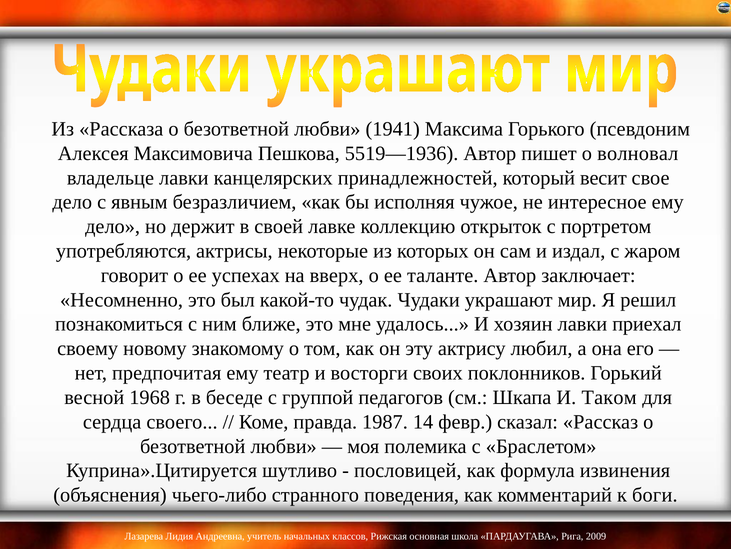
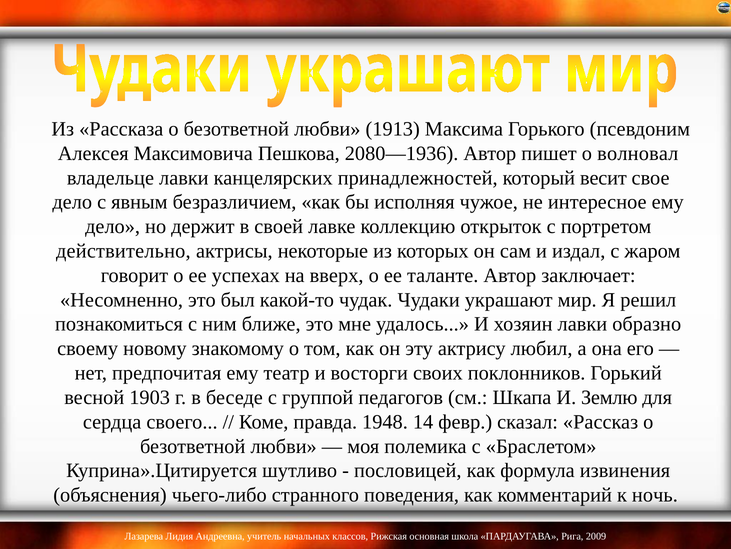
1941: 1941 -> 1913
5519—1936: 5519—1936 -> 2080—1936
употребляются: употребляются -> действительно
приехал: приехал -> образно
1968: 1968 -> 1903
Таком: Таком -> Землю
1987: 1987 -> 1948
боги: боги -> ночь
